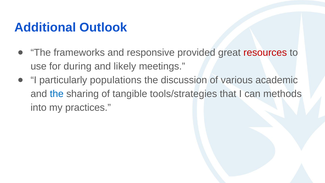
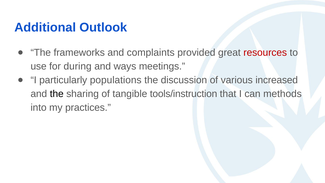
responsive: responsive -> complaints
likely: likely -> ways
academic: academic -> increased
the at (57, 94) colour: blue -> black
tools/strategies: tools/strategies -> tools/instruction
